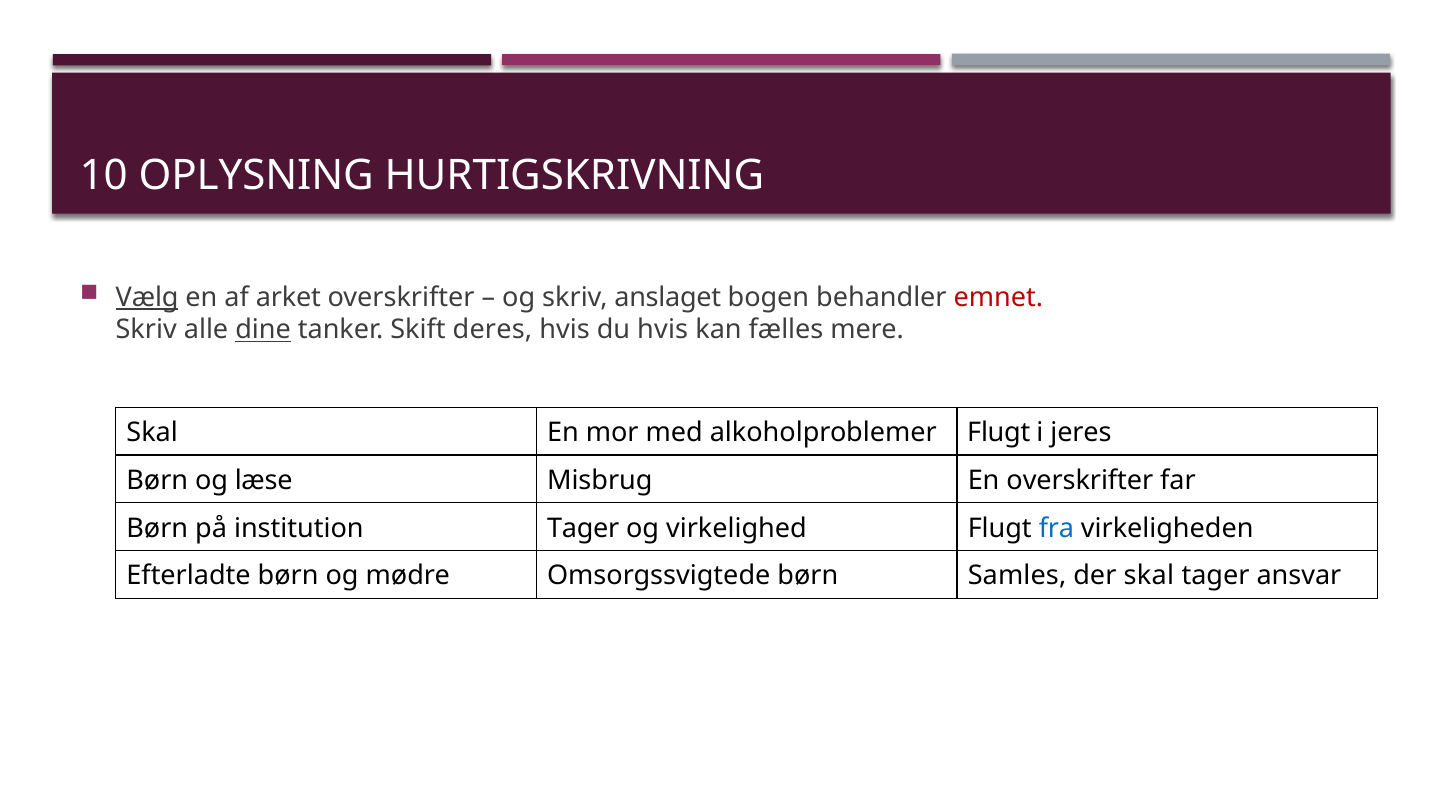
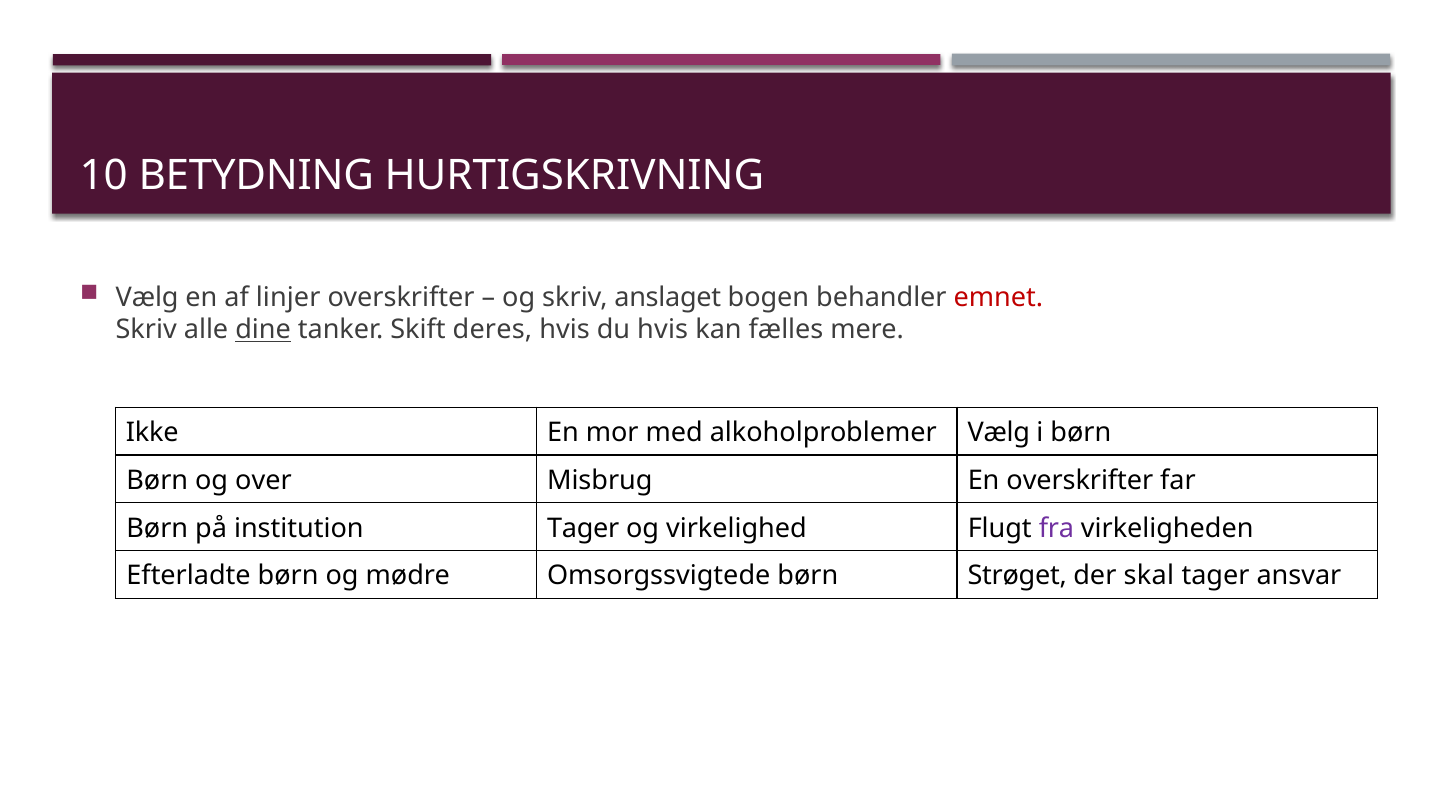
OPLYSNING: OPLYSNING -> BETYDNING
Vælg at (147, 297) underline: present -> none
arket: arket -> linjer
Skal at (152, 433): Skal -> Ikke
alkoholproblemer Flugt: Flugt -> Vælg
i jeres: jeres -> børn
læse: læse -> over
fra colour: blue -> purple
Samles: Samles -> Strøget
